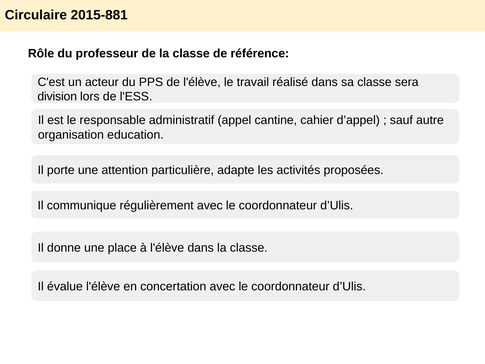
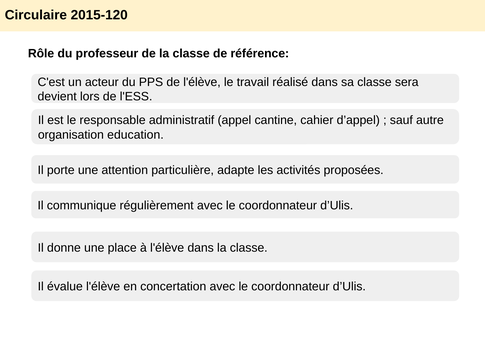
2015-881: 2015-881 -> 2015-120
division: division -> devient
